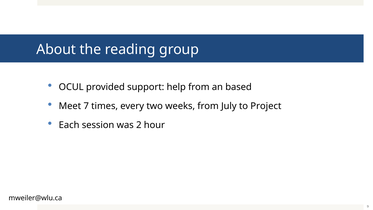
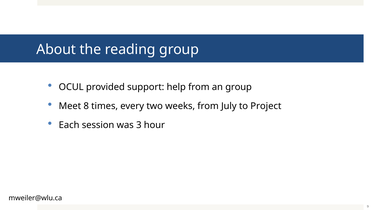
an based: based -> group
7: 7 -> 8
2: 2 -> 3
